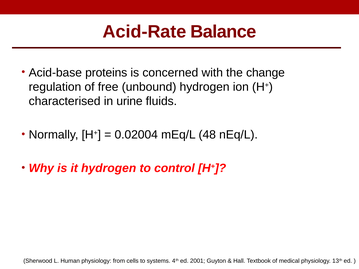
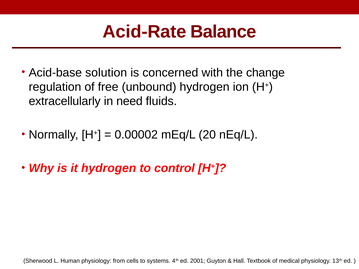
proteins: proteins -> solution
characterised: characterised -> extracellularly
urine: urine -> need
0.02004: 0.02004 -> 0.00002
48: 48 -> 20
